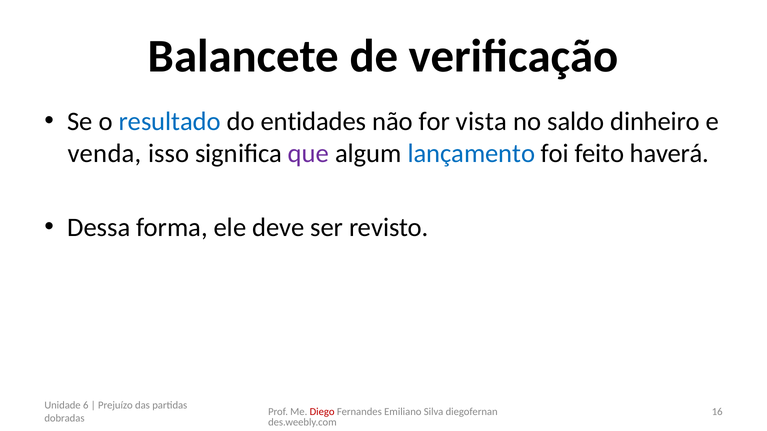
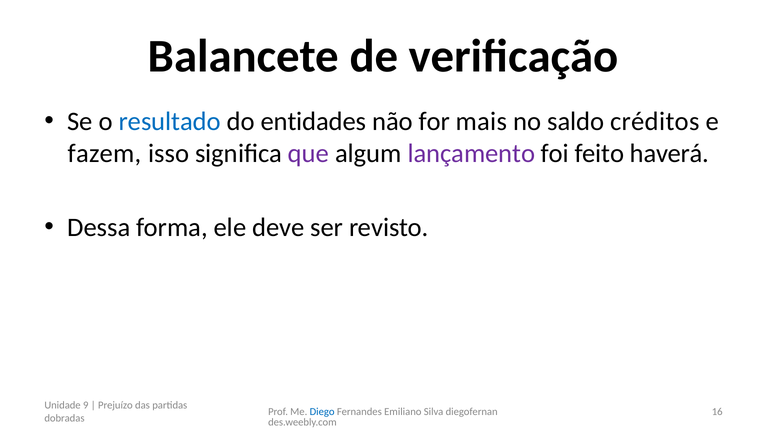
vista: vista -> mais
dinheiro: dinheiro -> créditos
venda: venda -> fazem
lançamento colour: blue -> purple
6: 6 -> 9
Diego colour: red -> blue
